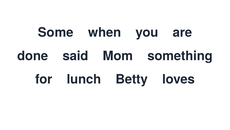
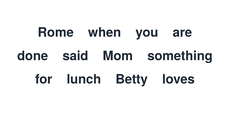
Some: Some -> Rome
